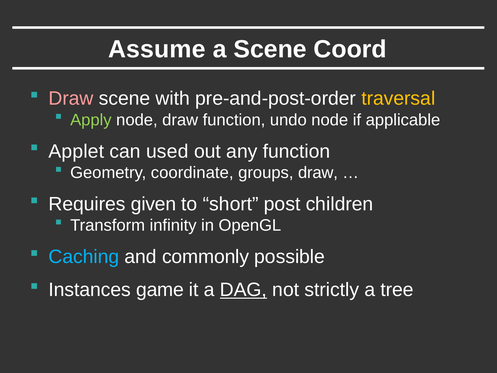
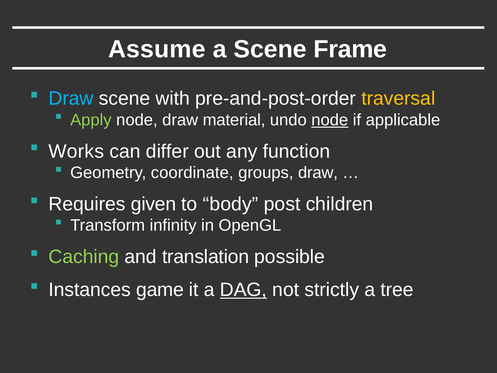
Coord: Coord -> Frame
Draw at (71, 98) colour: pink -> light blue
draw function: function -> material
node at (330, 120) underline: none -> present
Applet: Applet -> Works
used: used -> differ
short: short -> body
Caching colour: light blue -> light green
commonly: commonly -> translation
